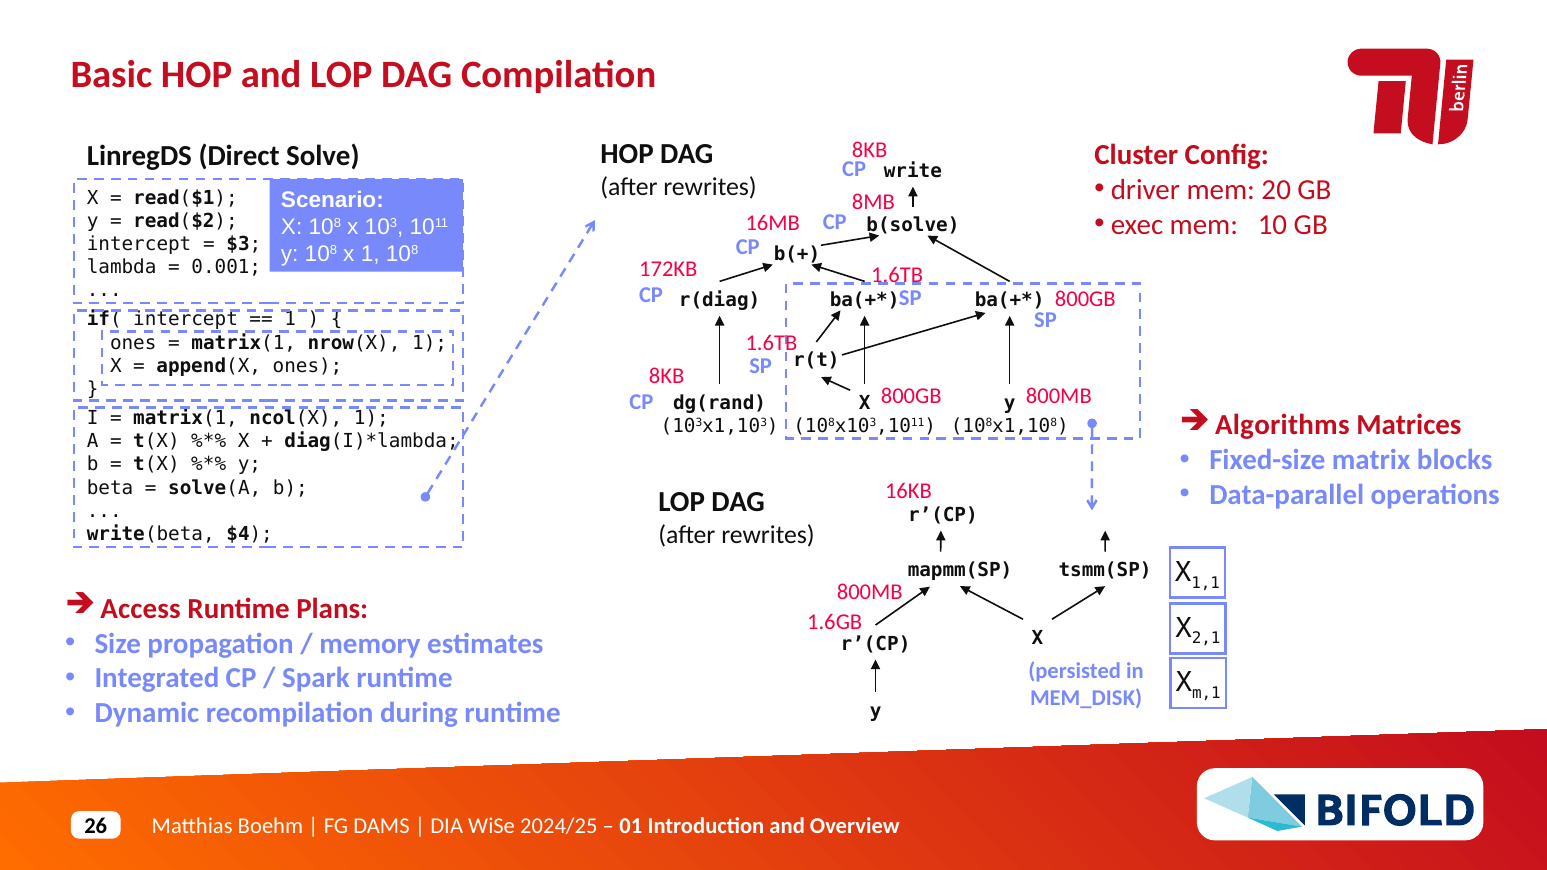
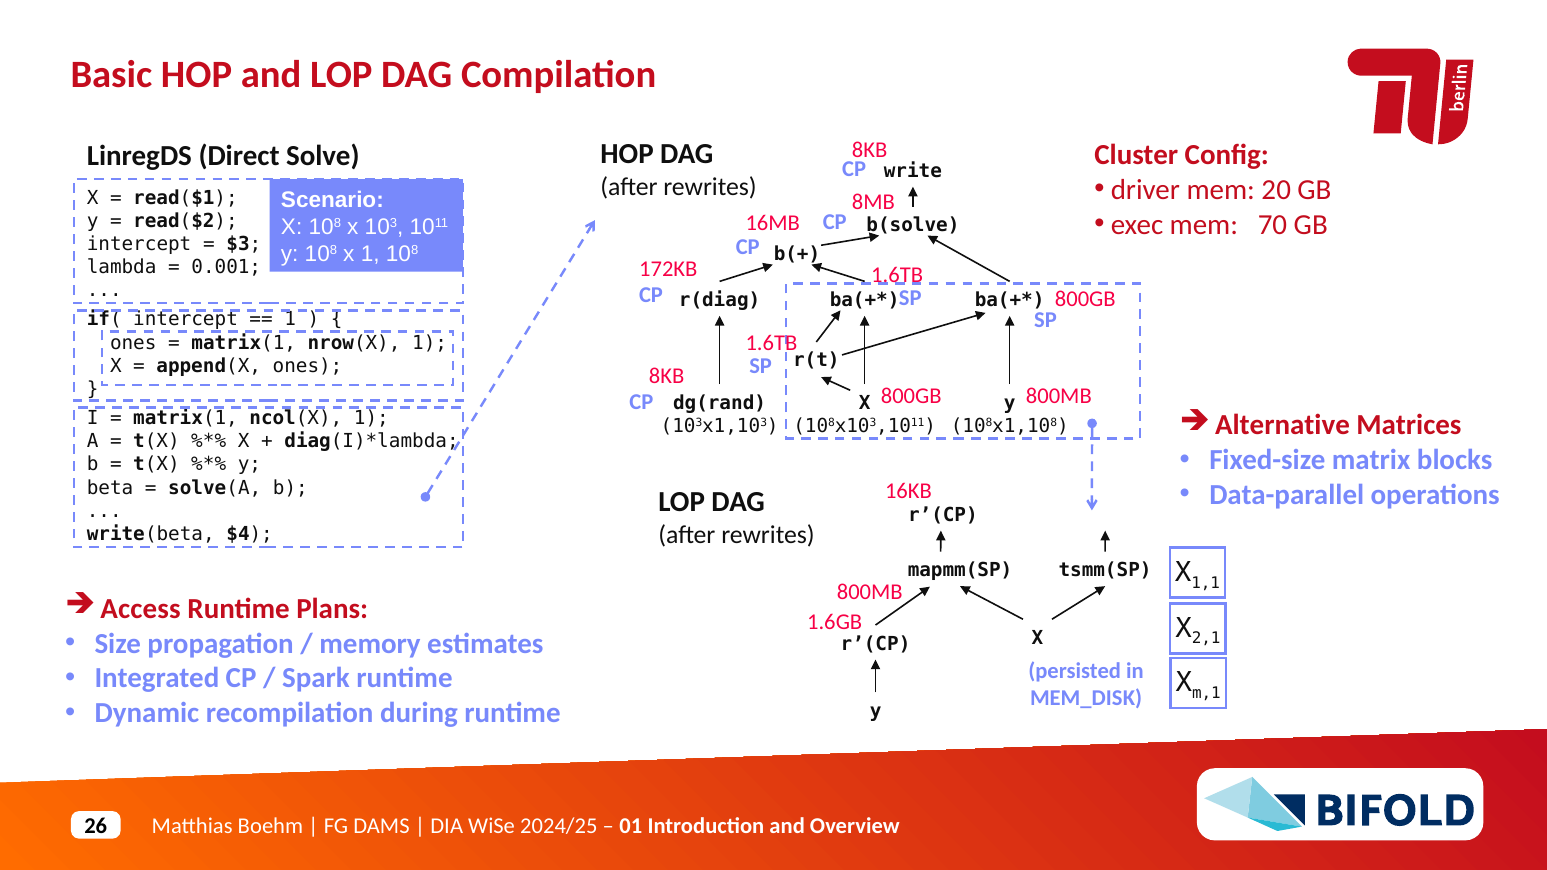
10: 10 -> 70
Algorithms: Algorithms -> Alternative
